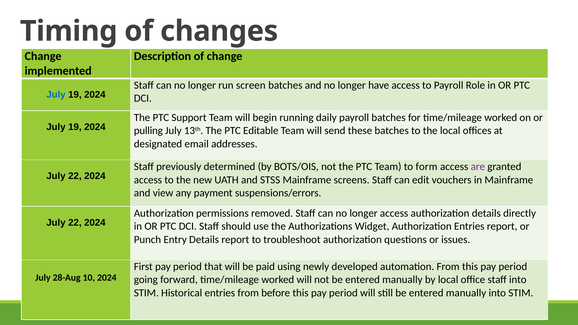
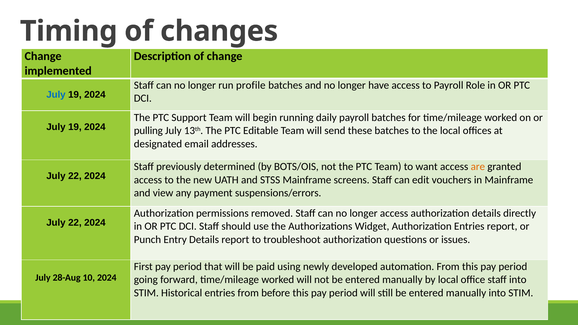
screen: screen -> profile
form: form -> want
are colour: purple -> orange
